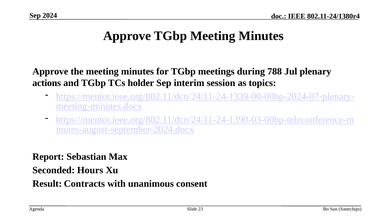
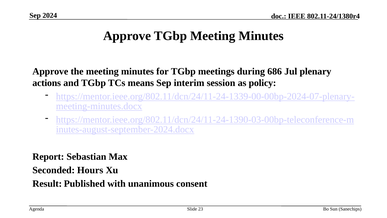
788: 788 -> 686
holder: holder -> means
topics: topics -> policy
Contracts: Contracts -> Published
